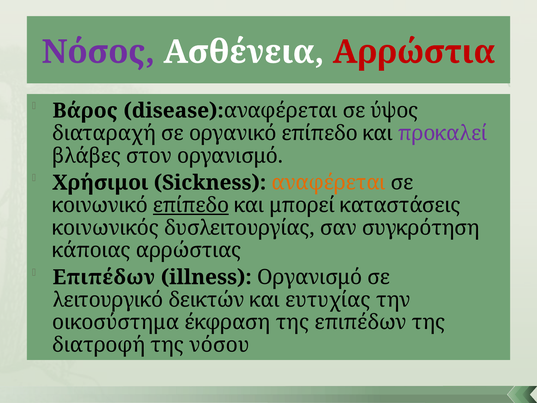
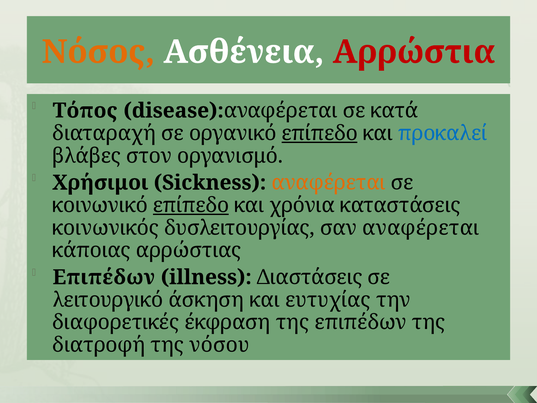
Νόσος colour: purple -> orange
Βάρος: Βάρος -> Τόπος
ύψος: ύψος -> κατά
επίπεδο at (320, 133) underline: none -> present
προκαλεί colour: purple -> blue
μπορεί: μπορεί -> χρόνια
σαν συγκρότηση: συγκρότηση -> αναφέρεται
illness Οργανισμό: Οργανισμό -> Διαστάσεις
δεικτών: δεικτών -> άσκηση
οικοσύστημα: οικοσύστημα -> διαφορετικές
